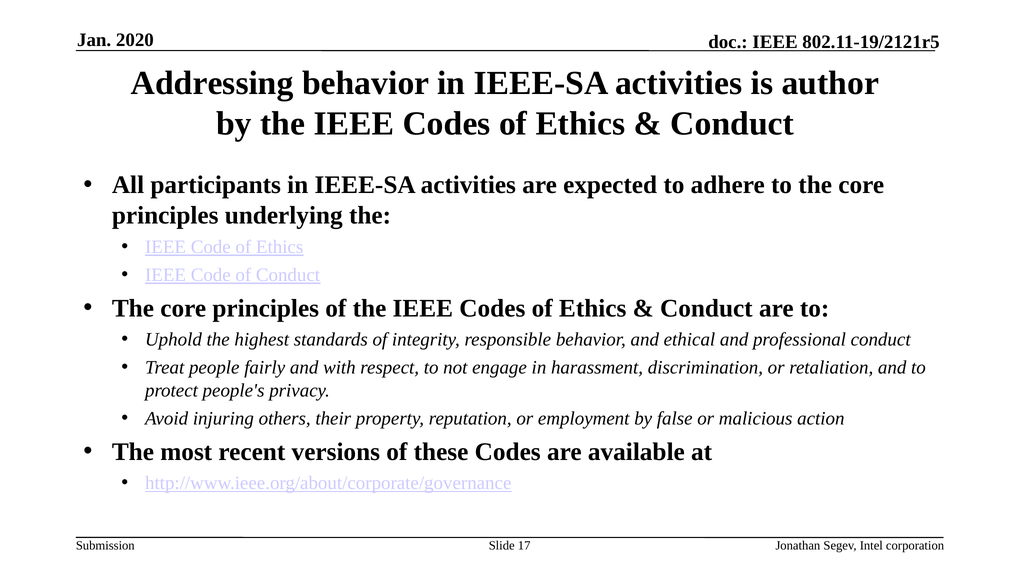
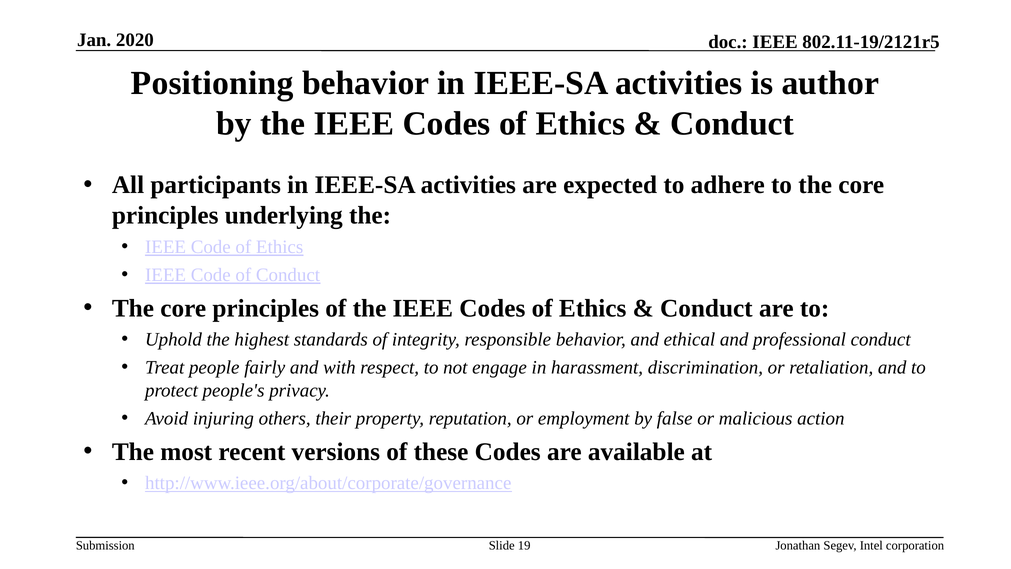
Addressing: Addressing -> Positioning
17: 17 -> 19
